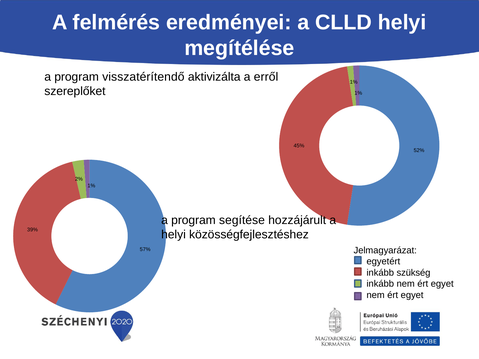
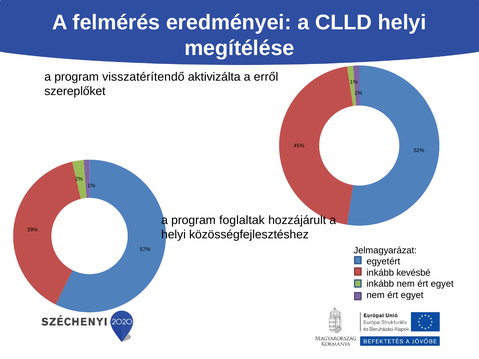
segítése: segítése -> foglaltak
szükség: szükség -> kevésbé
